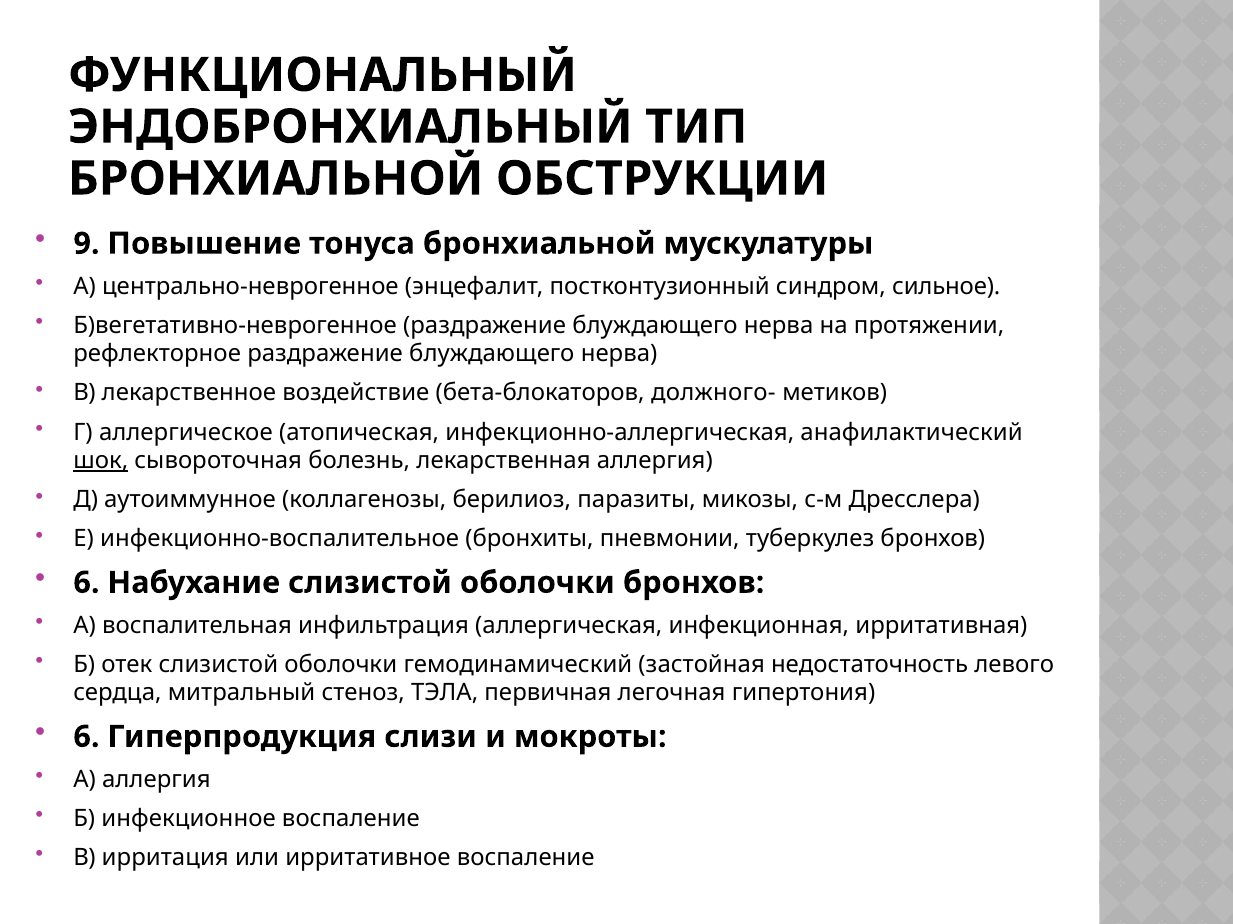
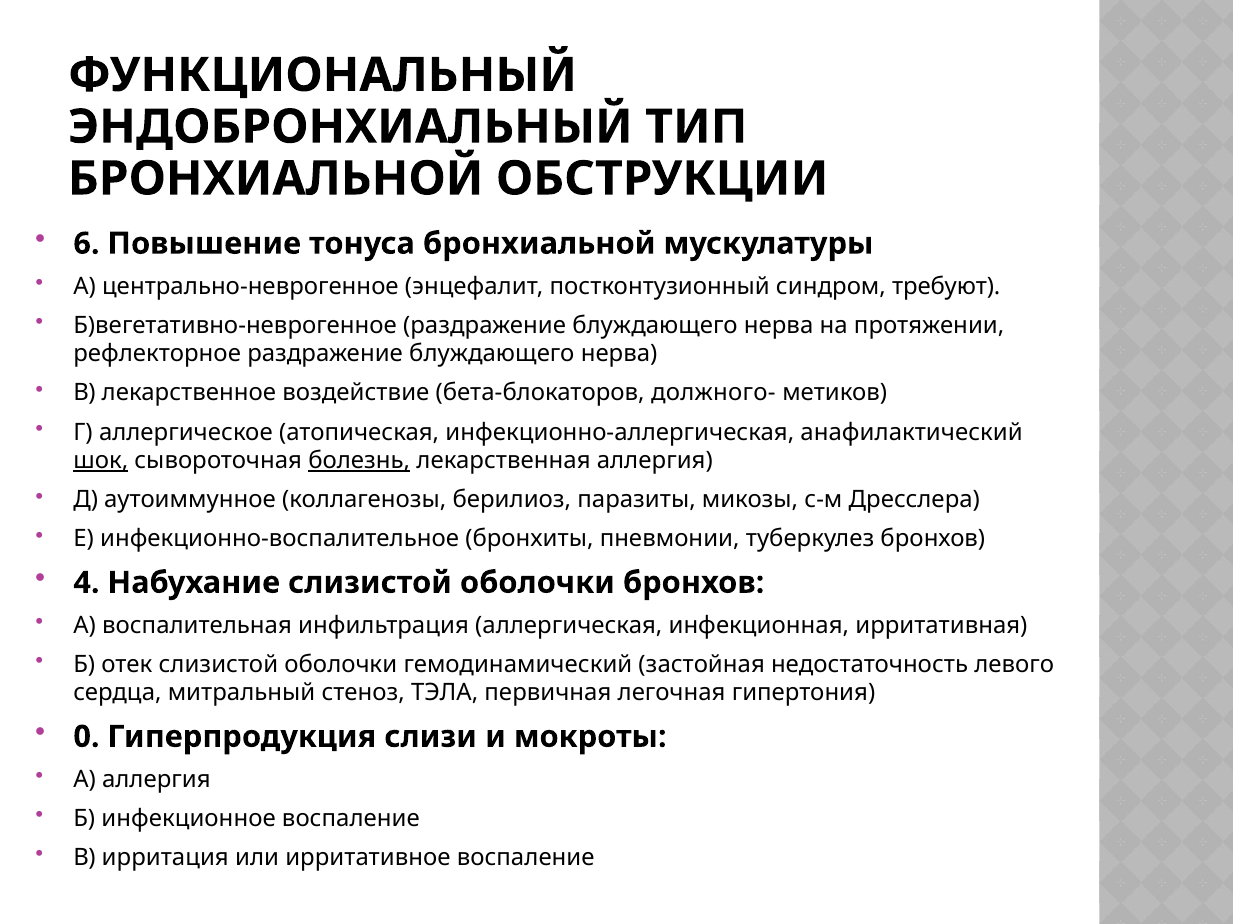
9: 9 -> 6
сильное: сильное -> требуют
болезнь underline: none -> present
6 at (86, 583): 6 -> 4
6 at (86, 737): 6 -> 0
